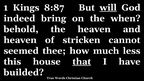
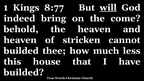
8:87: 8:87 -> 8:77
when: when -> come
seemed at (21, 51): seemed -> builded
that underline: present -> none
